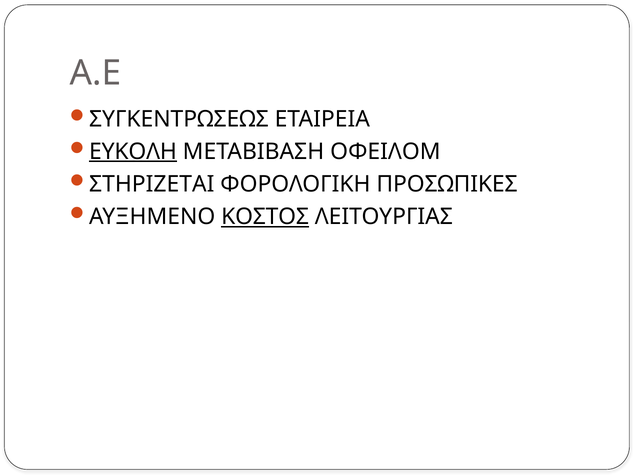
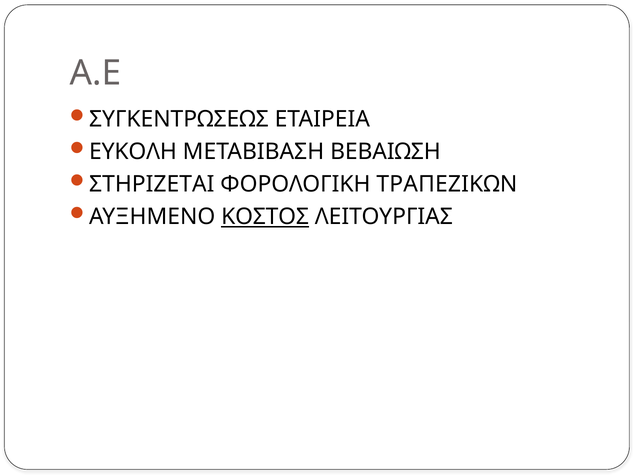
ΕΥΚΟΛΗ underline: present -> none
ΟΦΕΙΛΟΜ: ΟΦΕΙΛΟΜ -> ΒΕΒΑΙΩΣΗ
ΠΡΟΣΩΠΙΚΕΣ: ΠΡΟΣΩΠΙΚΕΣ -> ΤΡΑΠΕΖΙΚΩΝ
